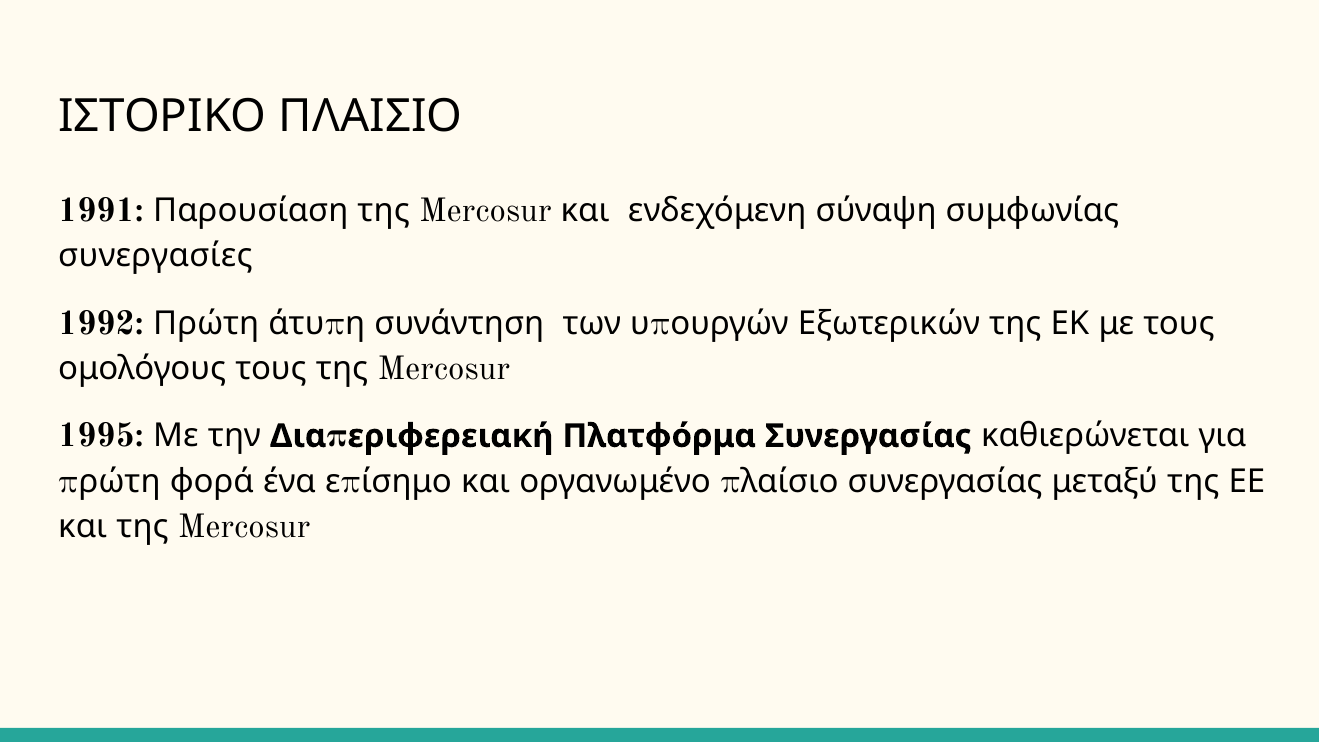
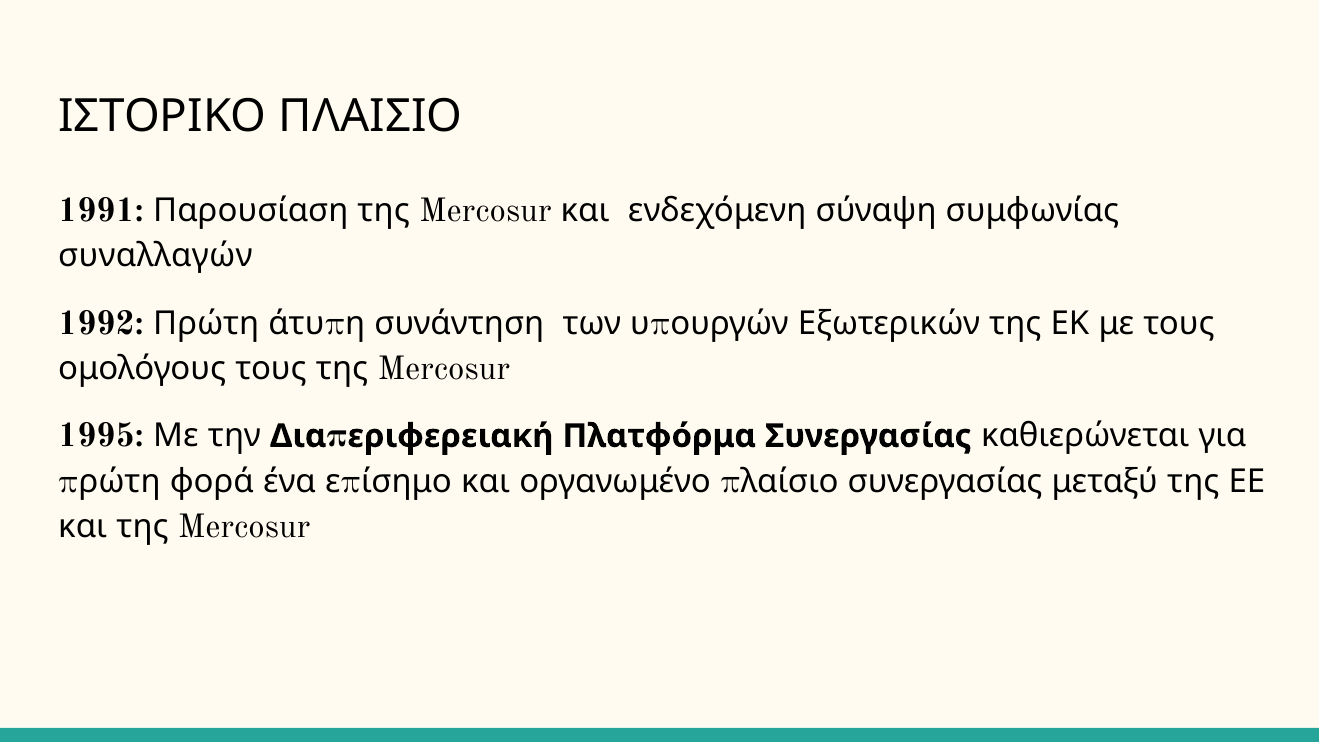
συνεργασίες: συνεργασίες -> συναλλαγών
